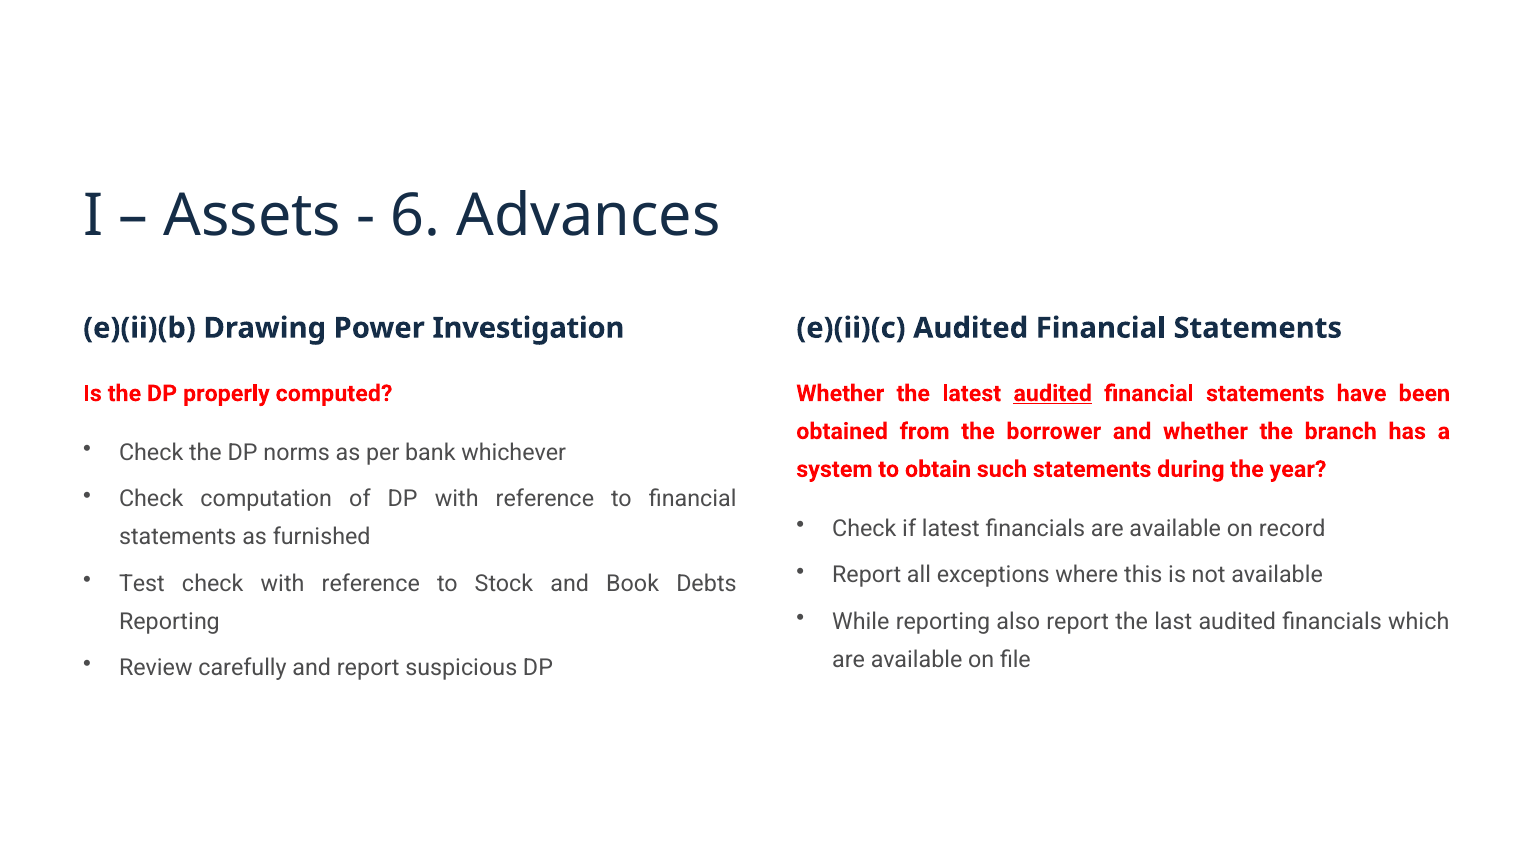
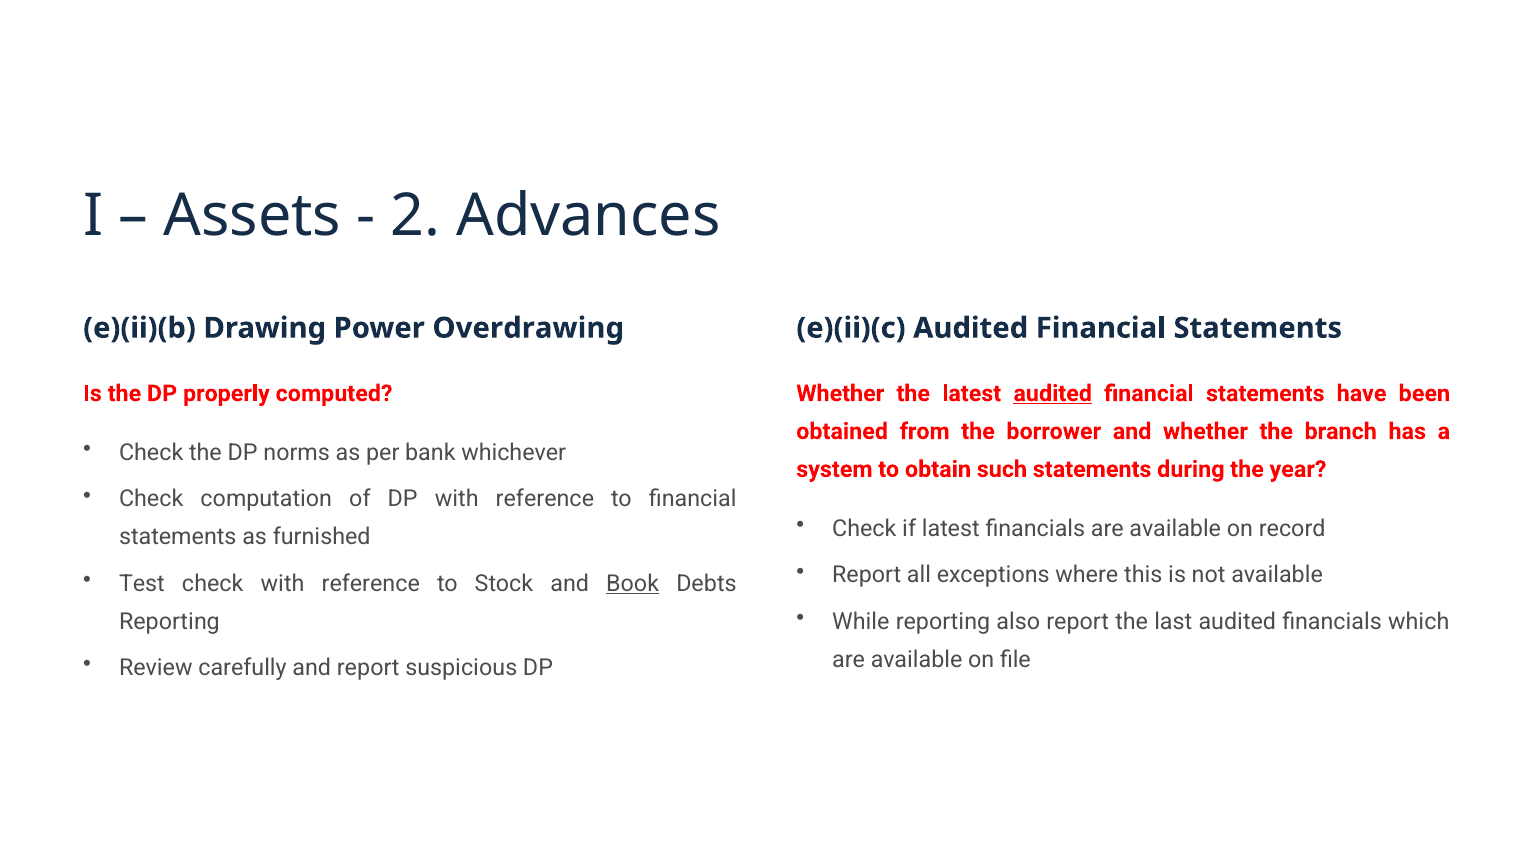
6: 6 -> 2
Investigation: Investigation -> Overdrawing
Book underline: none -> present
